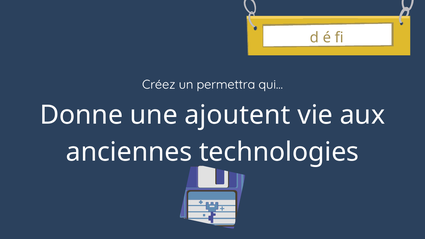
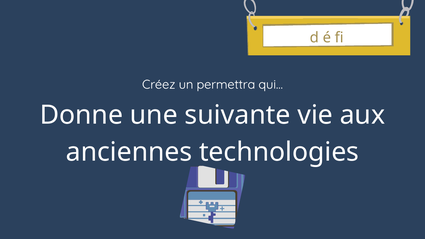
ajoutent: ajoutent -> suivante
